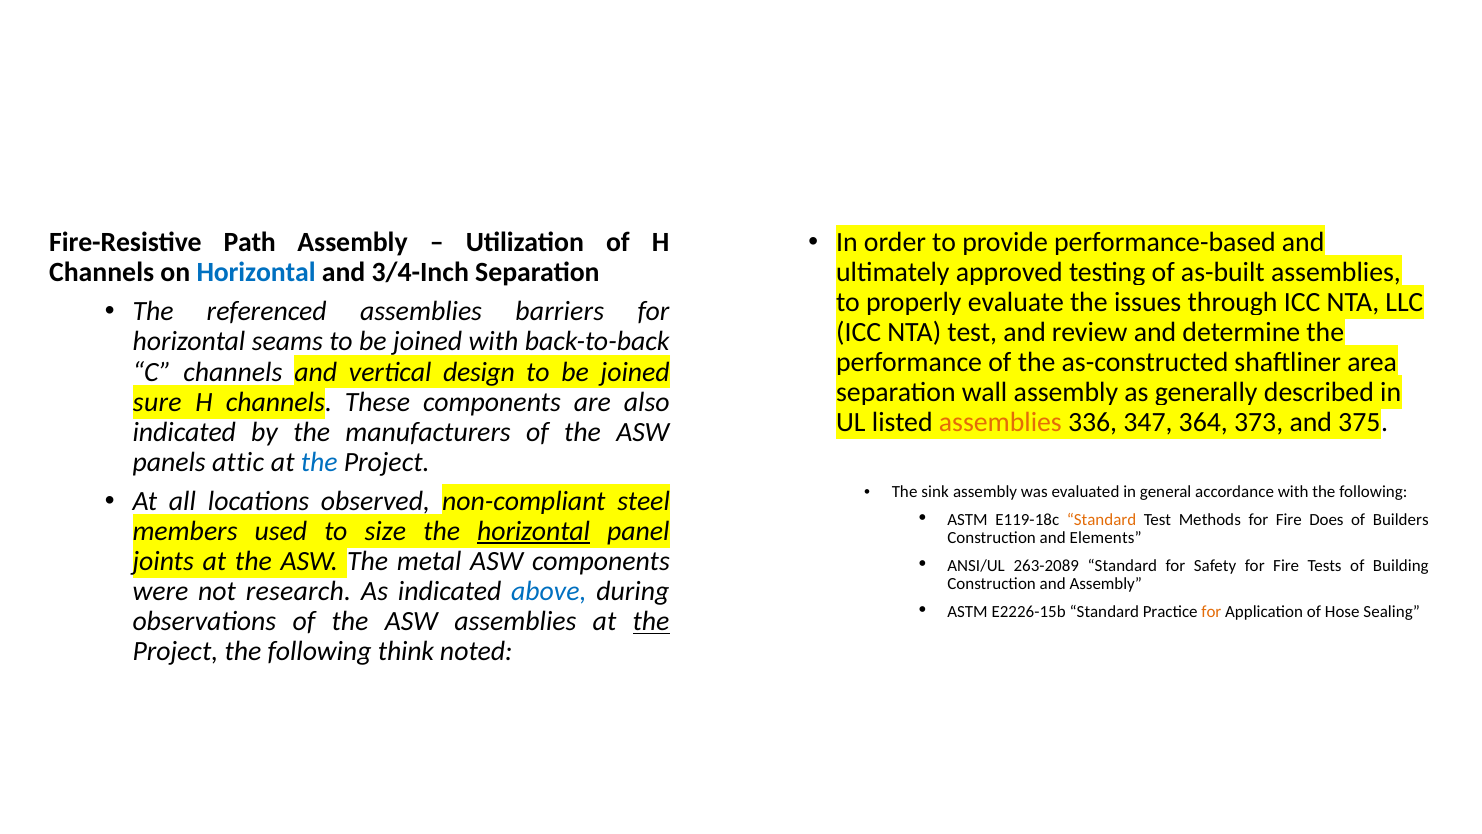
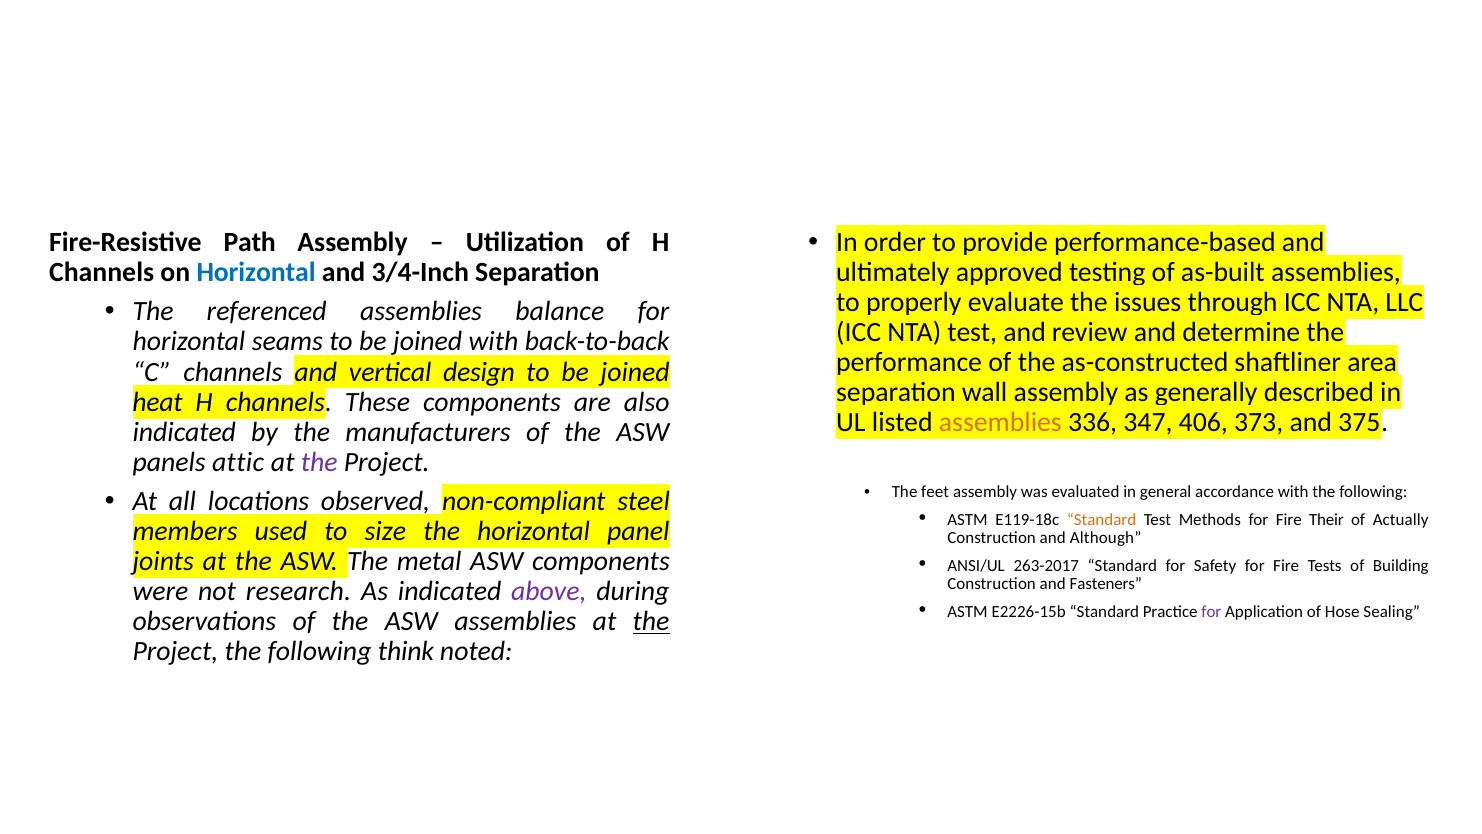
barriers: barriers -> balance
sure: sure -> heat
364: 364 -> 406
the at (319, 462) colour: blue -> purple
sink: sink -> feet
Does: Does -> Their
Builders: Builders -> Actually
horizontal at (534, 531) underline: present -> none
Elements: Elements -> Although
263-2089: 263-2089 -> 263-2017
and Assembly: Assembly -> Fasteners
above colour: blue -> purple
for at (1211, 612) colour: orange -> purple
